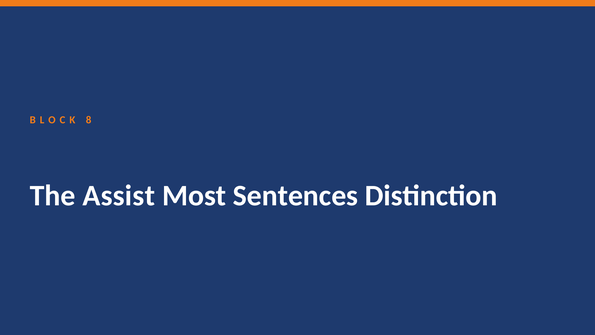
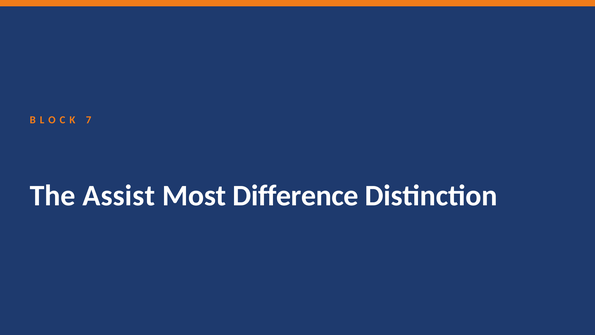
8: 8 -> 7
Sentences: Sentences -> Difference
